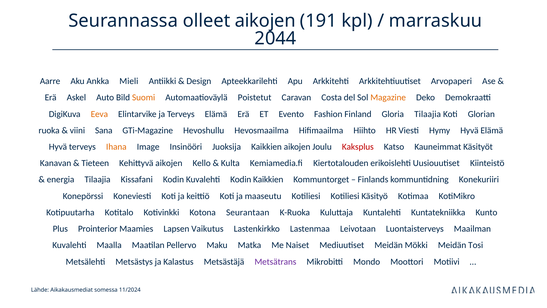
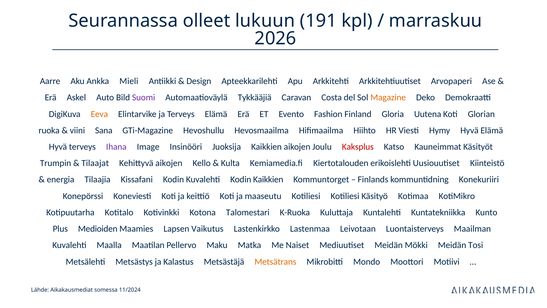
olleet aikojen: aikojen -> lukuun
2044: 2044 -> 2026
Suomi colour: orange -> purple
Poistetut: Poistetut -> Tykkääjiä
Gloria Tilaajia: Tilaajia -> Uutena
Ihana colour: orange -> purple
Kanavan: Kanavan -> Trumpin
Tieteen: Tieteen -> Tilaajat
Seurantaan: Seurantaan -> Talomestari
Prointerior: Prointerior -> Medioiden
Metsätrans colour: purple -> orange
